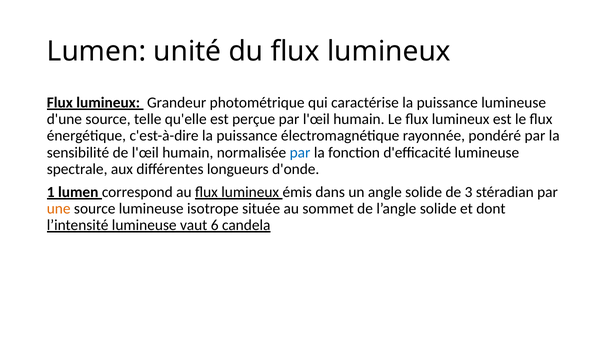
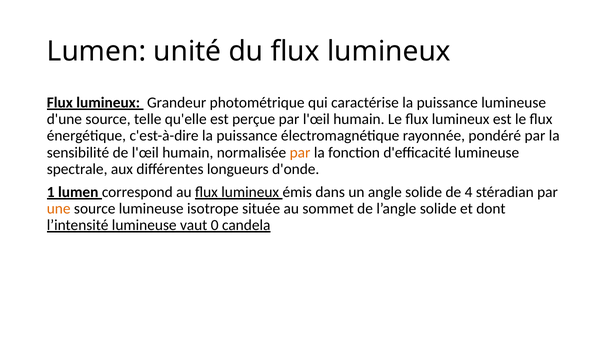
par at (300, 152) colour: blue -> orange
3: 3 -> 4
6: 6 -> 0
